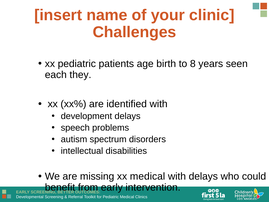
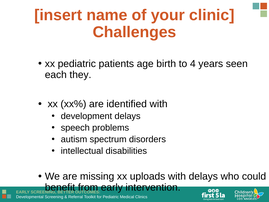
8: 8 -> 4
xx medical: medical -> uploads
